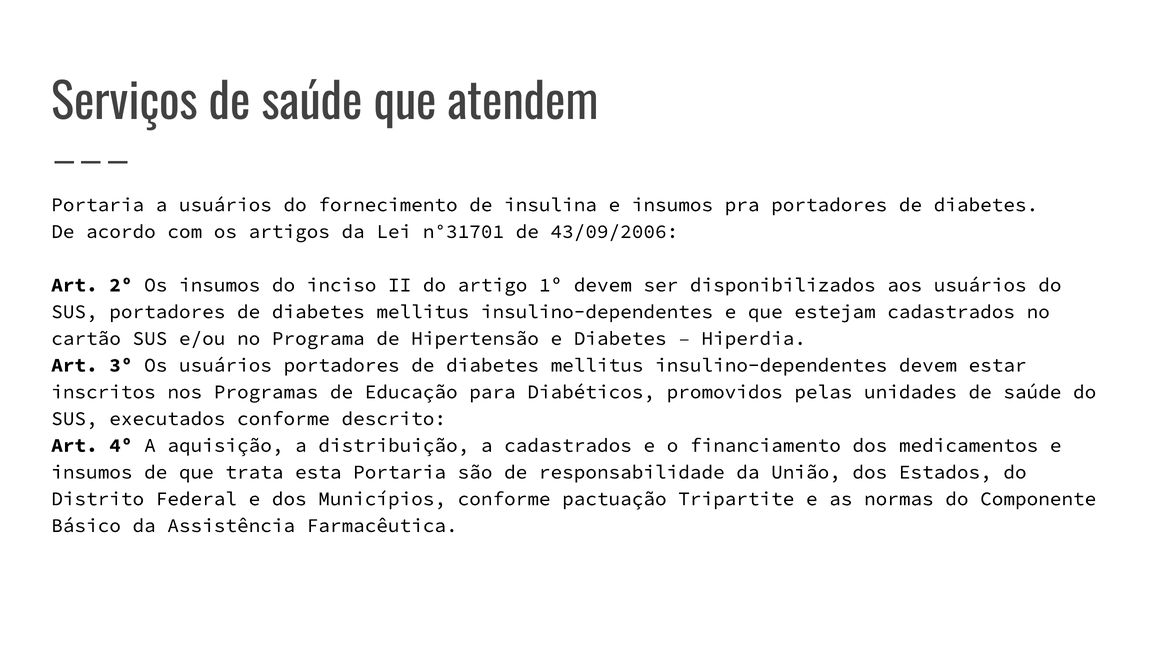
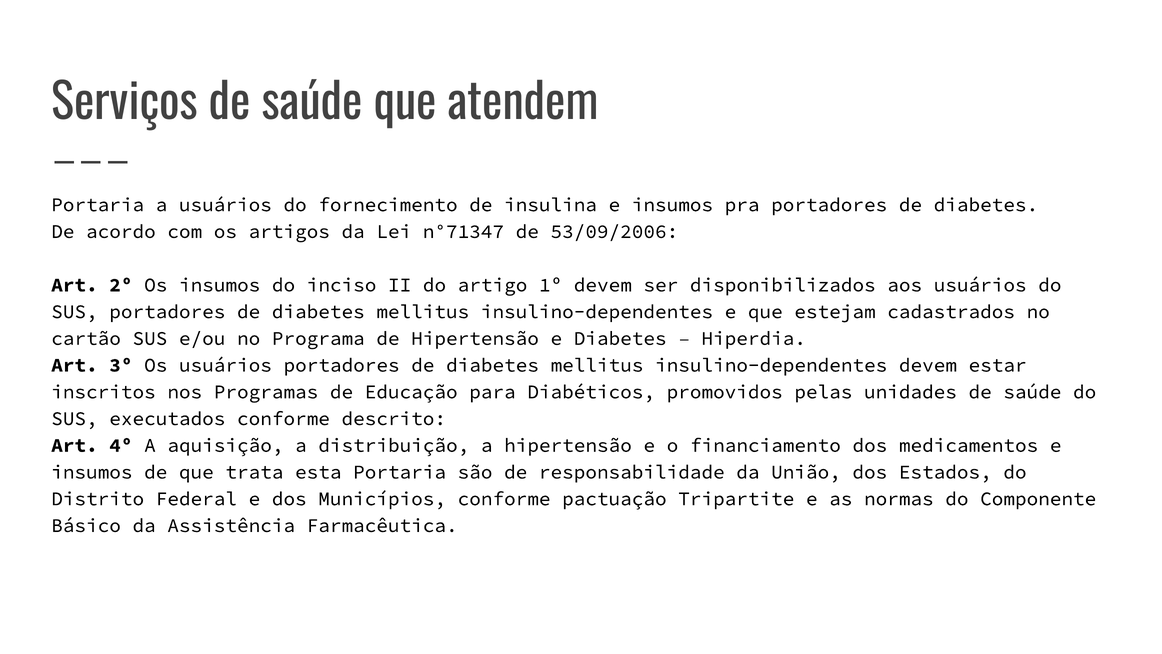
n°31701: n°31701 -> n°71347
43/09/2006: 43/09/2006 -> 53/09/2006
a cadastrados: cadastrados -> hipertensão
